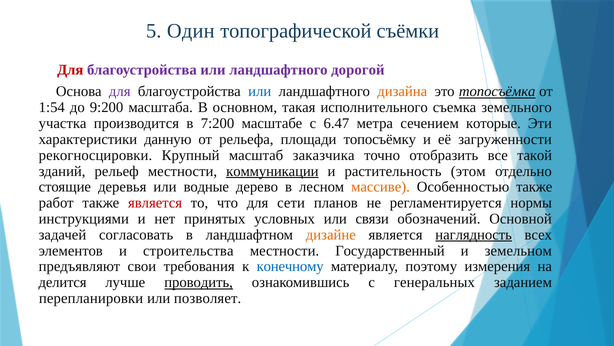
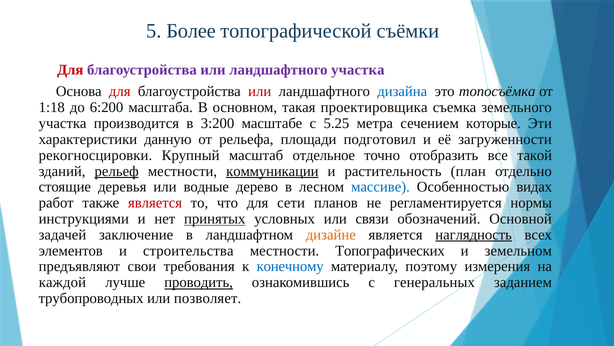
Один: Один -> Более
ландшафтного дорогой: дорогой -> участка
для at (120, 91) colour: purple -> red
или at (260, 91) colour: blue -> red
дизайна colour: orange -> blue
топосъёмка underline: present -> none
1:54: 1:54 -> 1:18
9:200: 9:200 -> 6:200
исполнительного: исполнительного -> проектировщика
7:200: 7:200 -> 3:200
6.47: 6.47 -> 5.25
топосъёмку: топосъёмку -> подготовил
заказчика: заказчика -> отдельное
рельеф underline: none -> present
этом: этом -> план
массиве colour: orange -> blue
Особенностью также: также -> видах
принятых underline: none -> present
согласовать: согласовать -> заключение
Государственный: Государственный -> Топографических
делится: делится -> каждой
перепланировки: перепланировки -> трубопроводных
